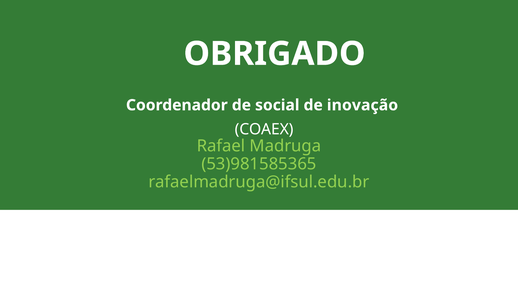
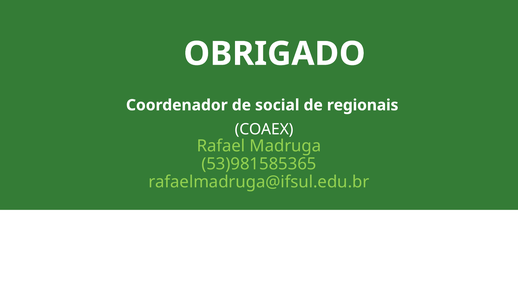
inovação: inovação -> regionais
